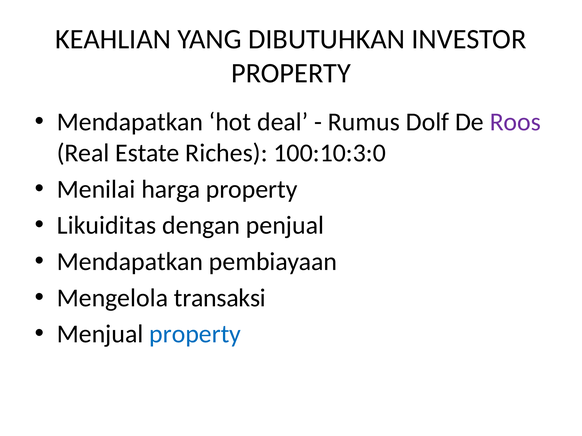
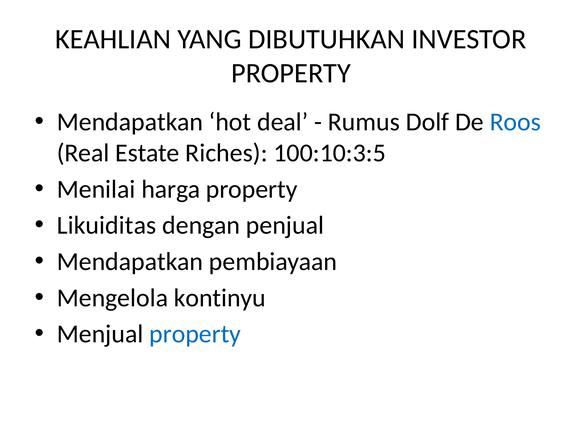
Roos colour: purple -> blue
100:10:3:0: 100:10:3:0 -> 100:10:3:5
transaksi: transaksi -> kontinyu
